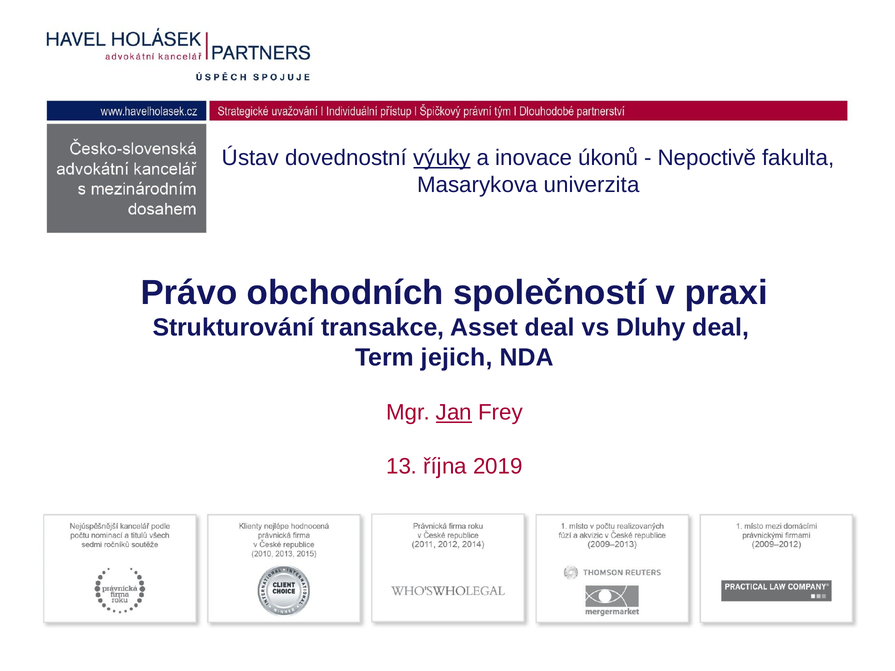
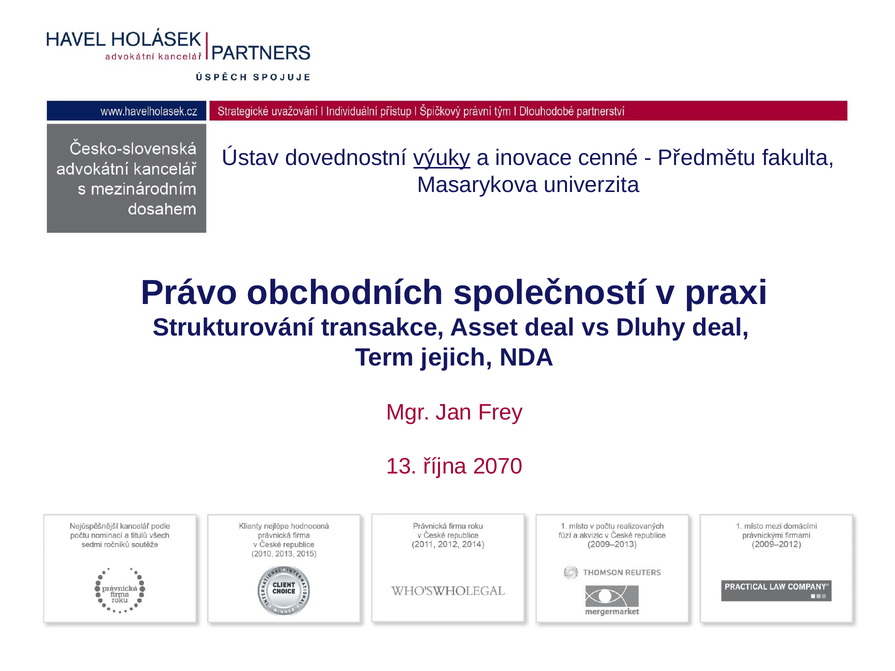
úkonů: úkonů -> cenné
Nepoctivě: Nepoctivě -> Předmětu
Jan underline: present -> none
2019: 2019 -> 2070
